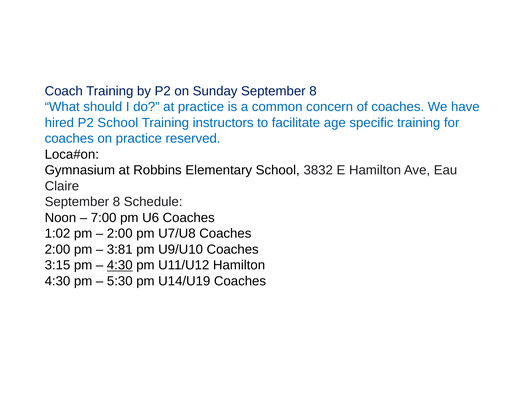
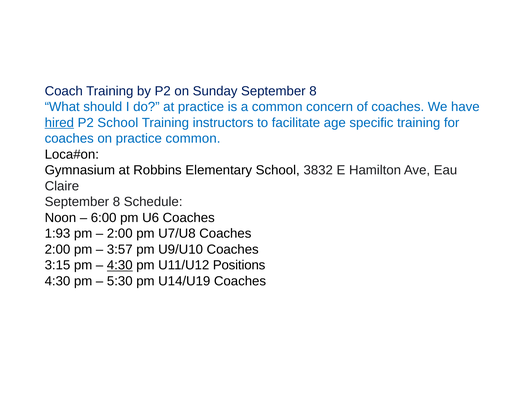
hired underline: none -> present
practice reserved: reserved -> common
7:00: 7:00 -> 6:00
1:02: 1:02 -> 1:93
3:81: 3:81 -> 3:57
U11/U12 Hamilton: Hamilton -> Positions
